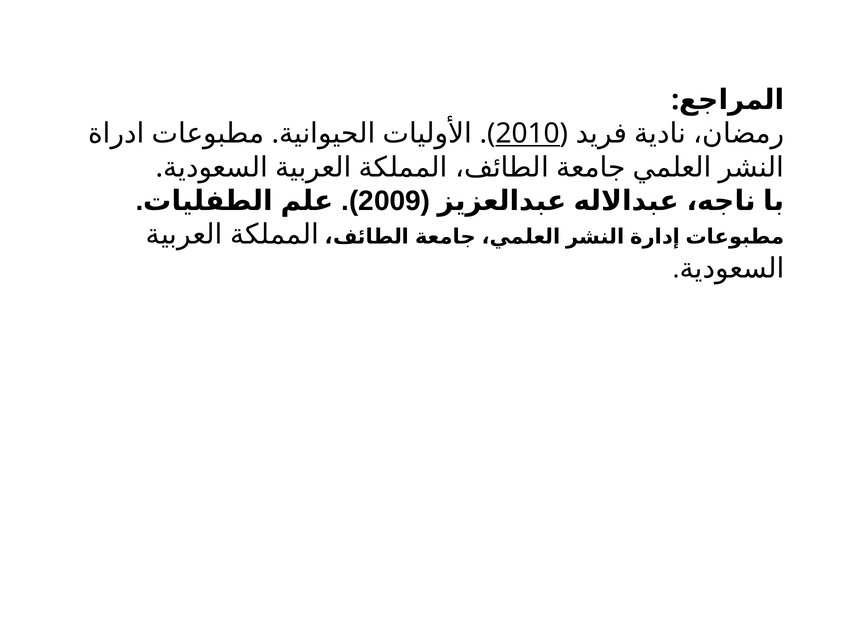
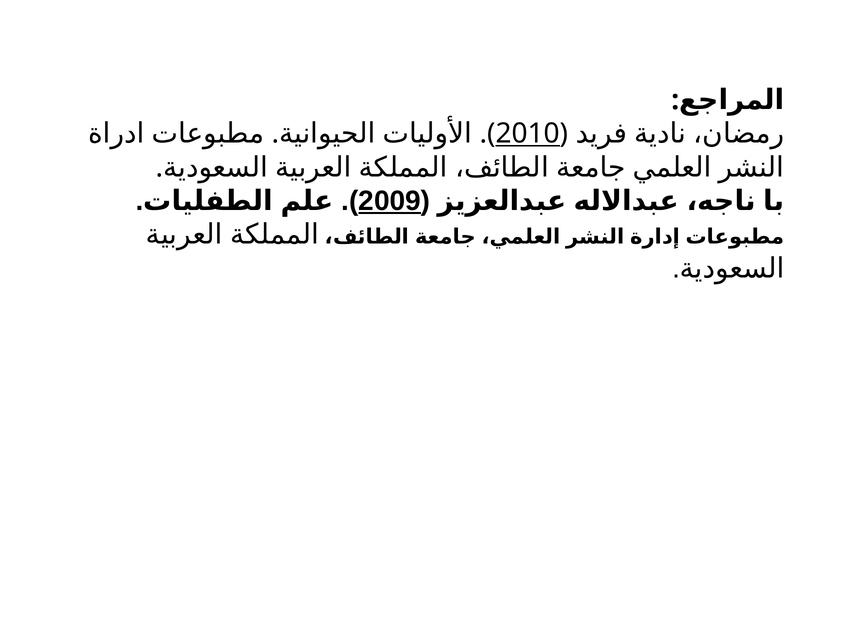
2009 underline: none -> present
